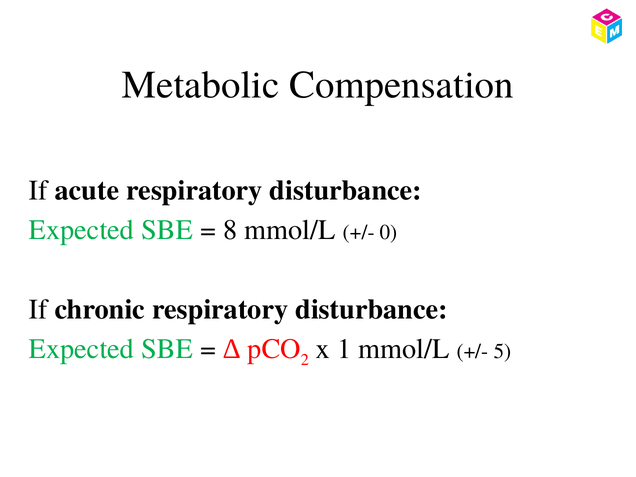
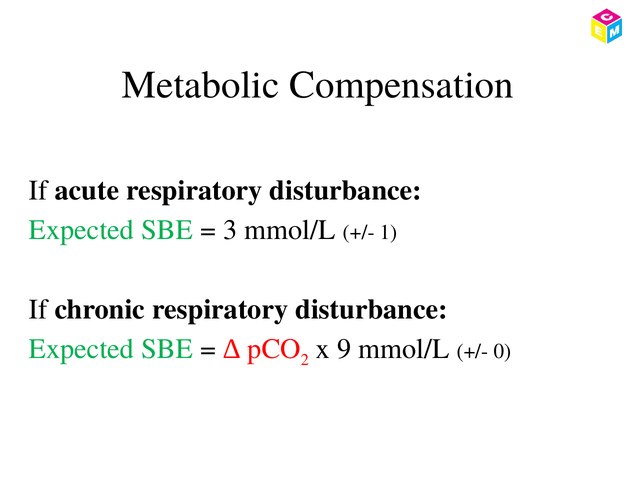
8: 8 -> 3
0: 0 -> 1
1: 1 -> 9
5: 5 -> 0
